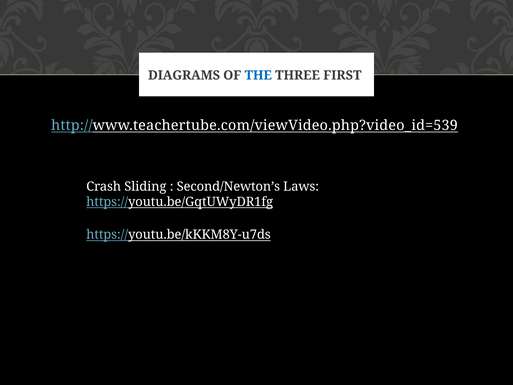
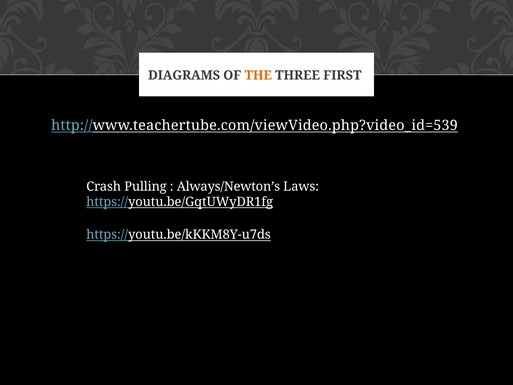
THE colour: blue -> orange
Sliding: Sliding -> Pulling
Second/Newton’s: Second/Newton’s -> Always/Newton’s
